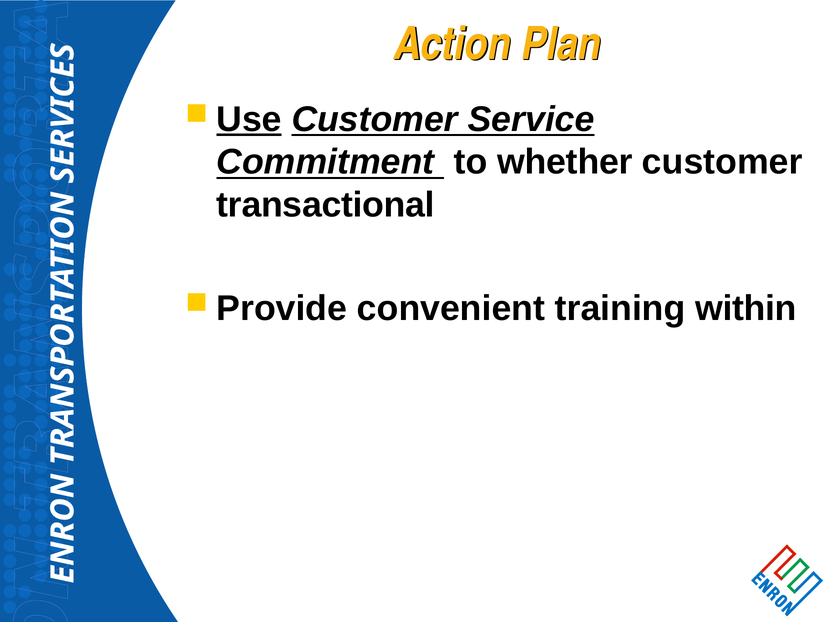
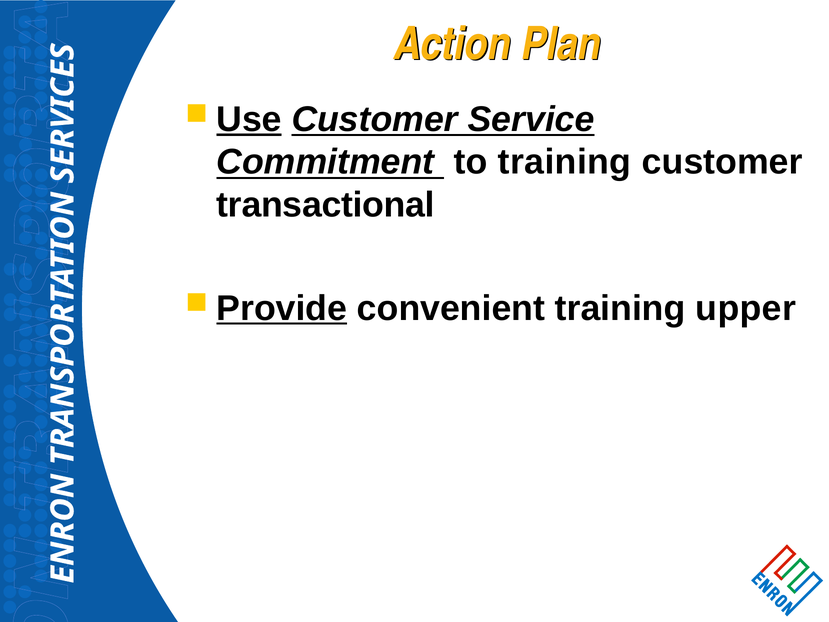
to whether: whether -> training
Provide underline: none -> present
within: within -> upper
